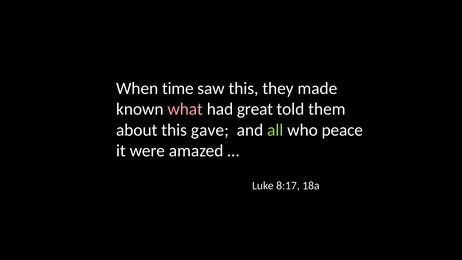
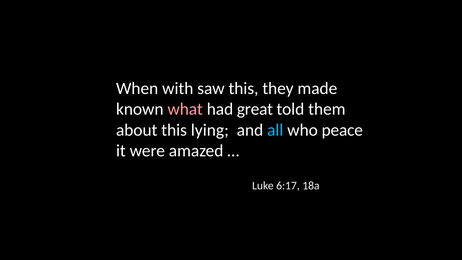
time: time -> with
gave: gave -> lying
all colour: light green -> light blue
8:17: 8:17 -> 6:17
